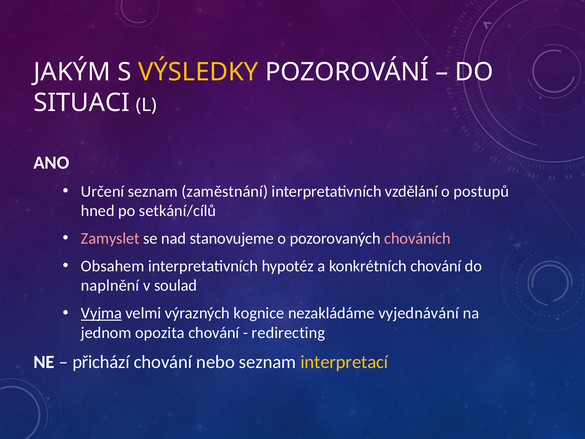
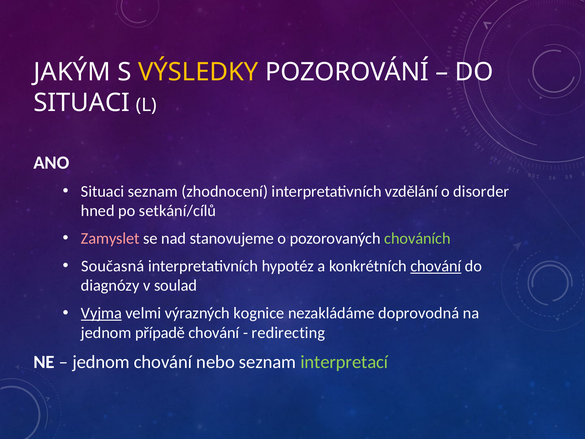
Určení at (103, 191): Určení -> Situaci
zaměstnání: zaměstnání -> zhodnocení
postupů: postupů -> disorder
chováních colour: pink -> light green
Obsahem: Obsahem -> Současná
chování at (436, 266) underline: none -> present
naplnění: naplnění -> diagnózy
vyjednávání: vyjednávání -> doprovodná
opozita: opozita -> případě
přichází at (101, 362): přichází -> jednom
interpretací colour: yellow -> light green
